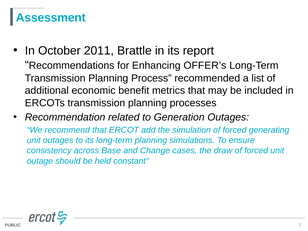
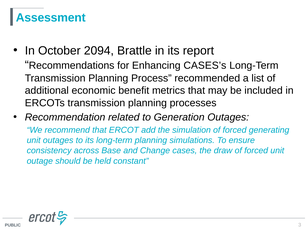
2011: 2011 -> 2094
OFFER’s: OFFER’s -> CASES’s
